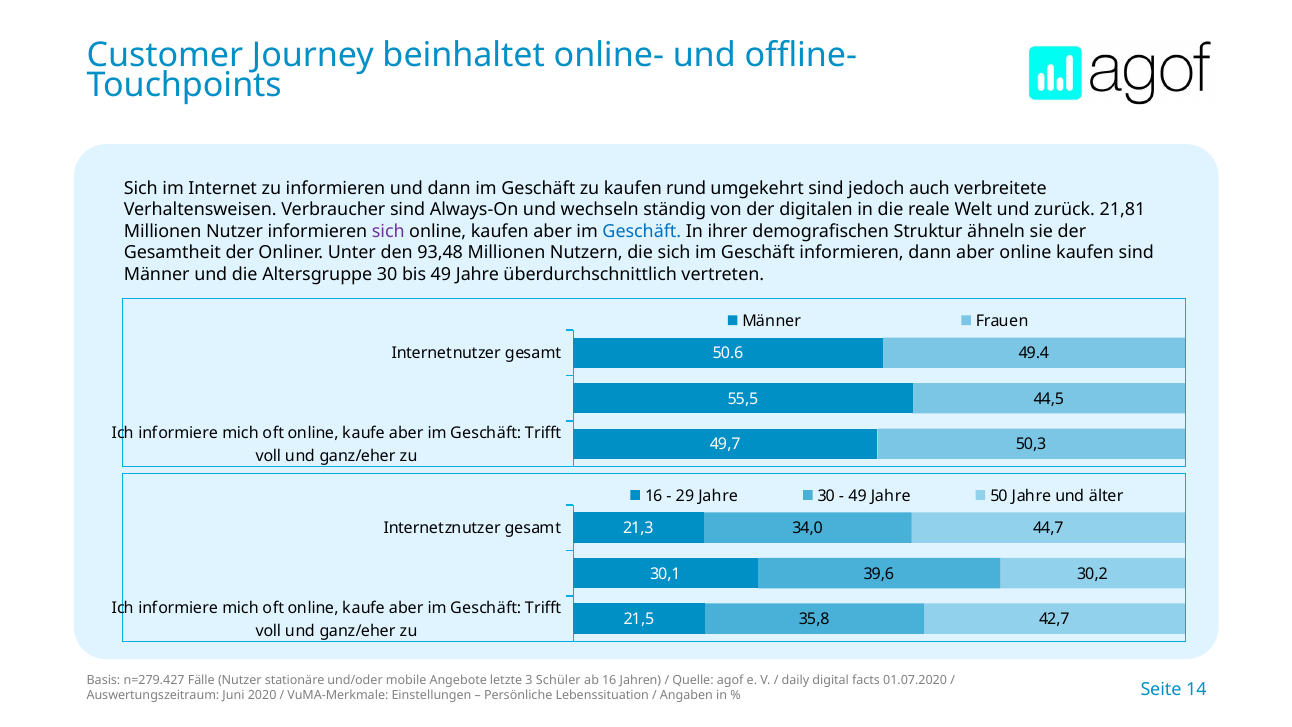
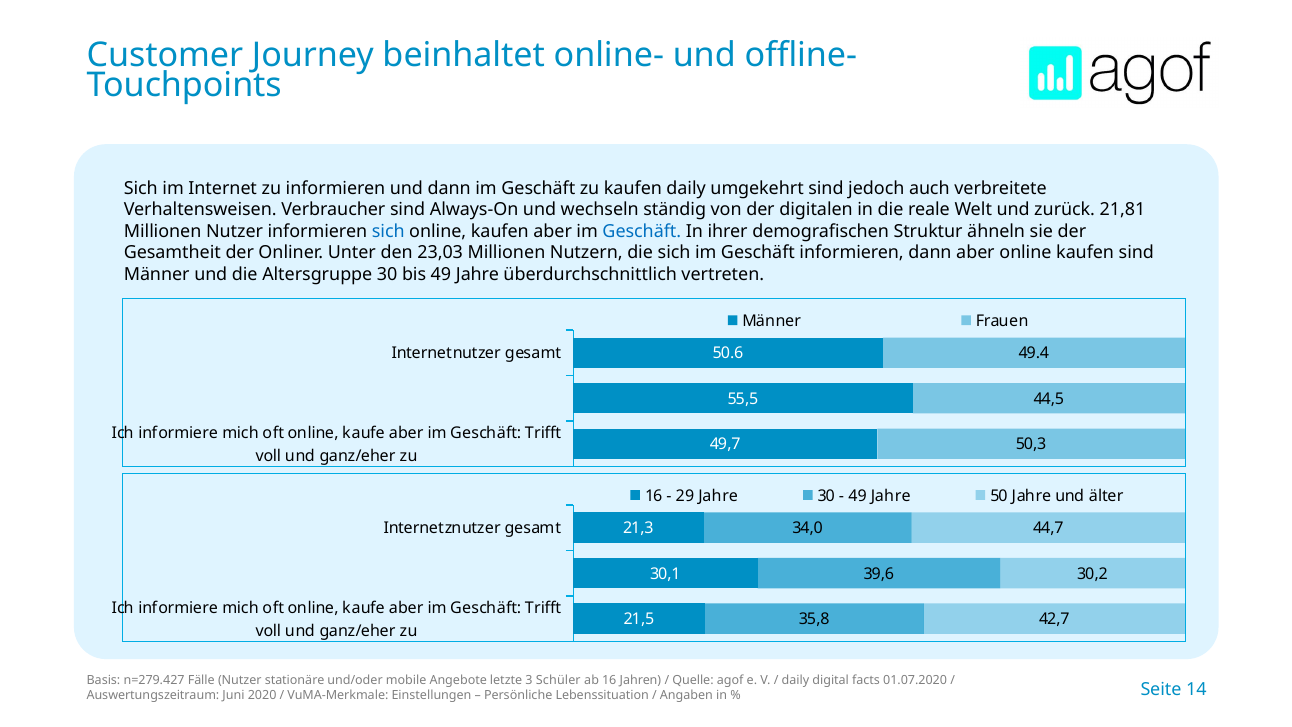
kaufen rund: rund -> daily
sich at (388, 231) colour: purple -> blue
93,48: 93,48 -> 23,03
